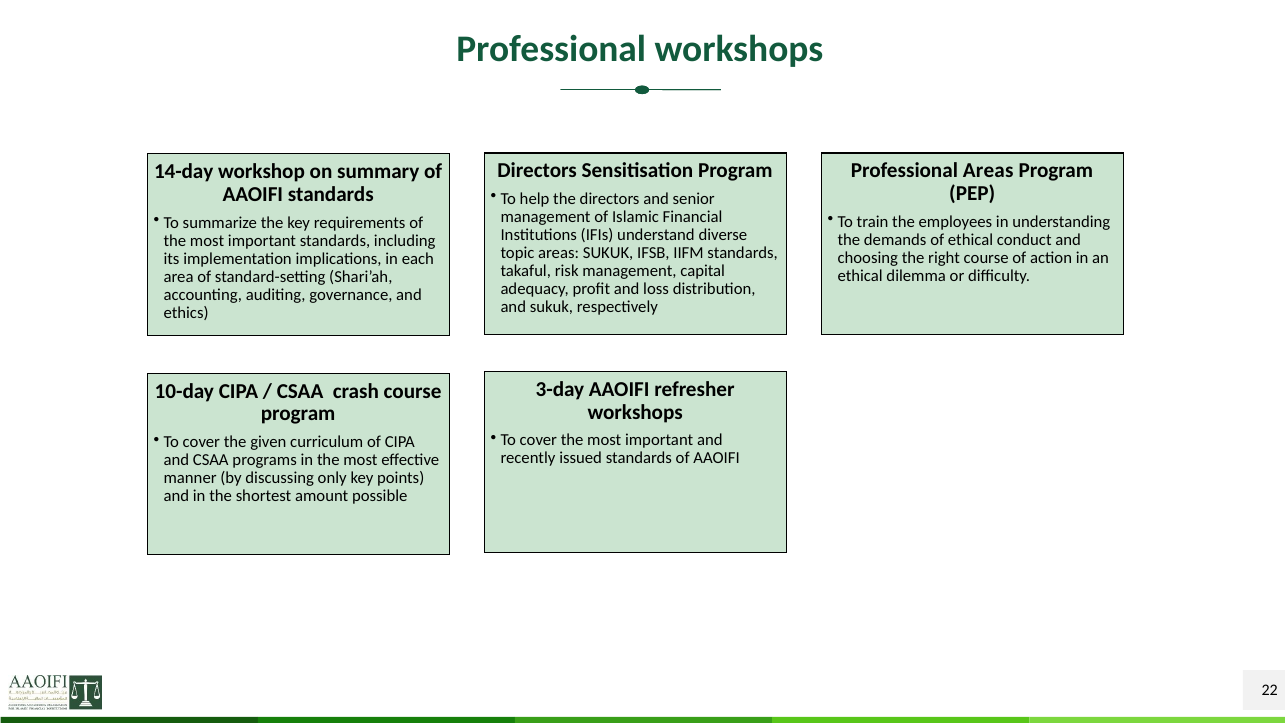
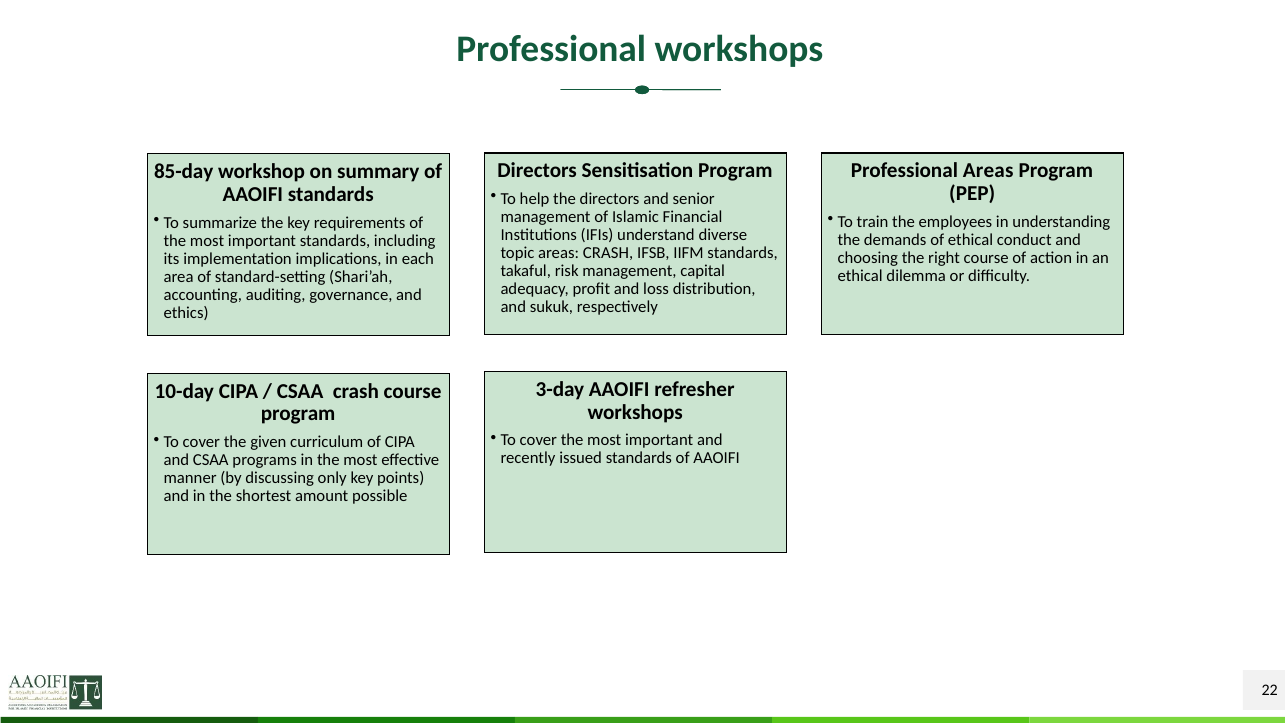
14-day: 14-day -> 85-day
areas SUKUK: SUKUK -> CRASH
